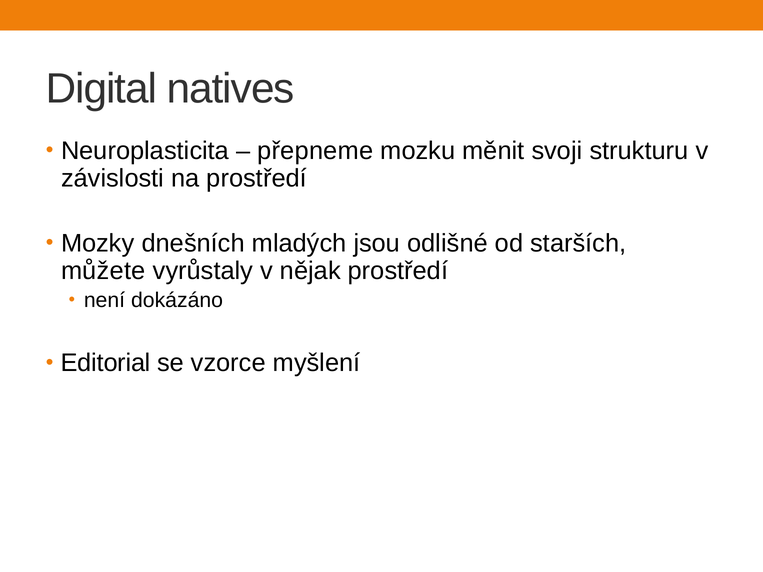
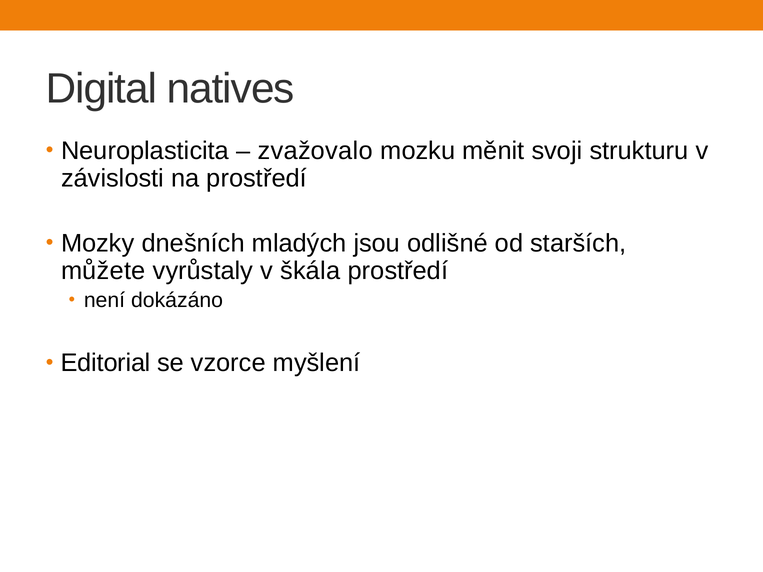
přepneme: přepneme -> zvažovalo
nějak: nějak -> škála
